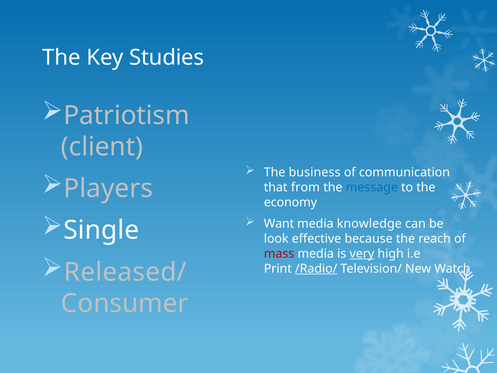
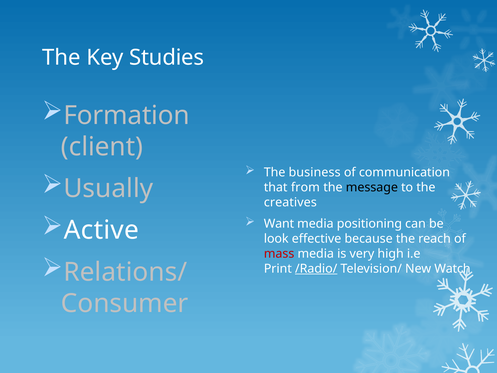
Patriotism: Patriotism -> Formation
Players: Players -> Usually
message colour: blue -> black
economy: economy -> creatives
Single: Single -> Active
knowledge: knowledge -> positioning
very underline: present -> none
Released/: Released/ -> Relations/
